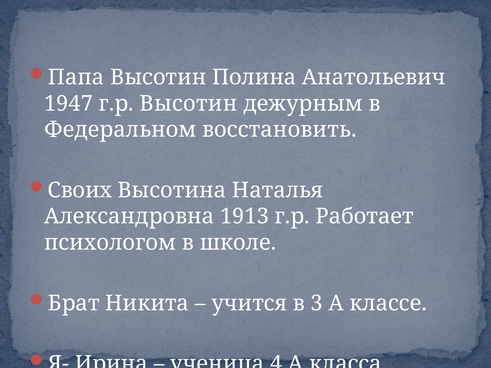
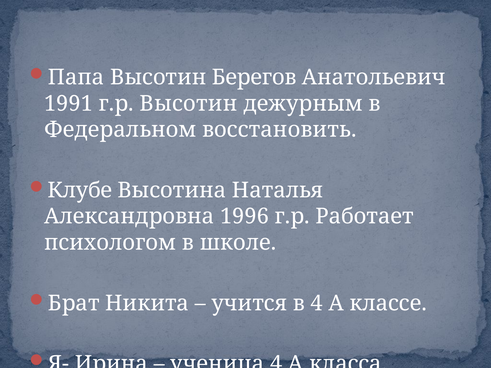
Полина: Полина -> Берегов
1947: 1947 -> 1991
Своих: Своих -> Клубе
1913: 1913 -> 1996
в 3: 3 -> 4
